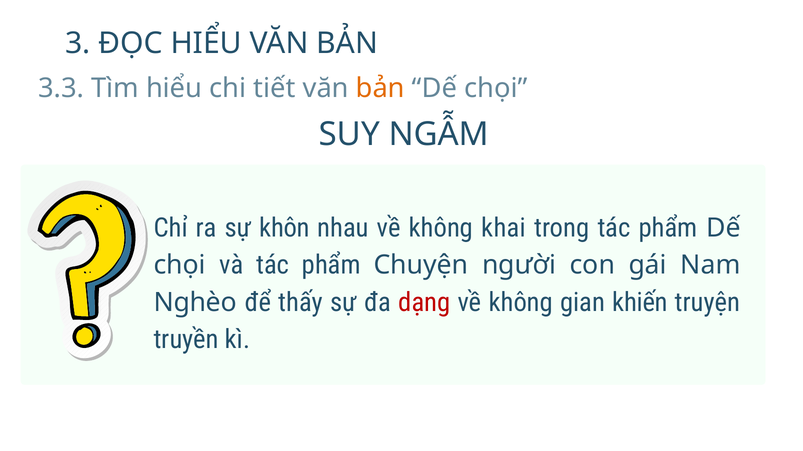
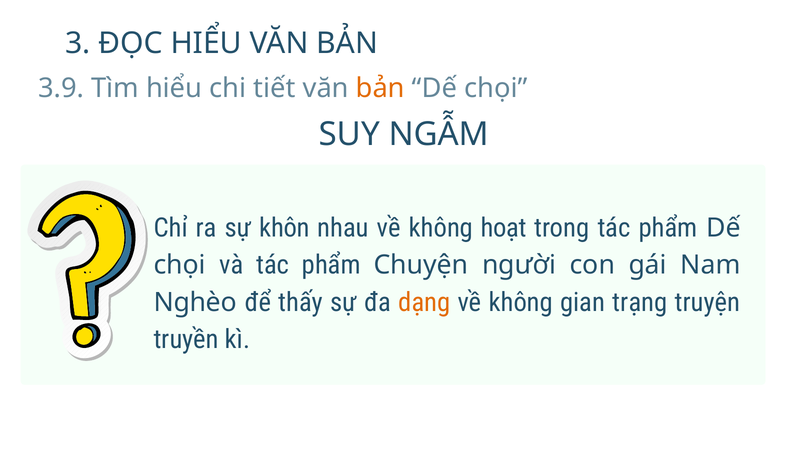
3.3: 3.3 -> 3.9
khai: khai -> hoạt
dạng colour: red -> orange
khiến: khiến -> trạng
